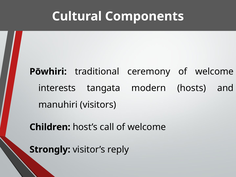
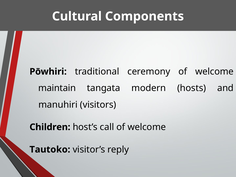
interests: interests -> maintain
Strongly: Strongly -> Tautoko
